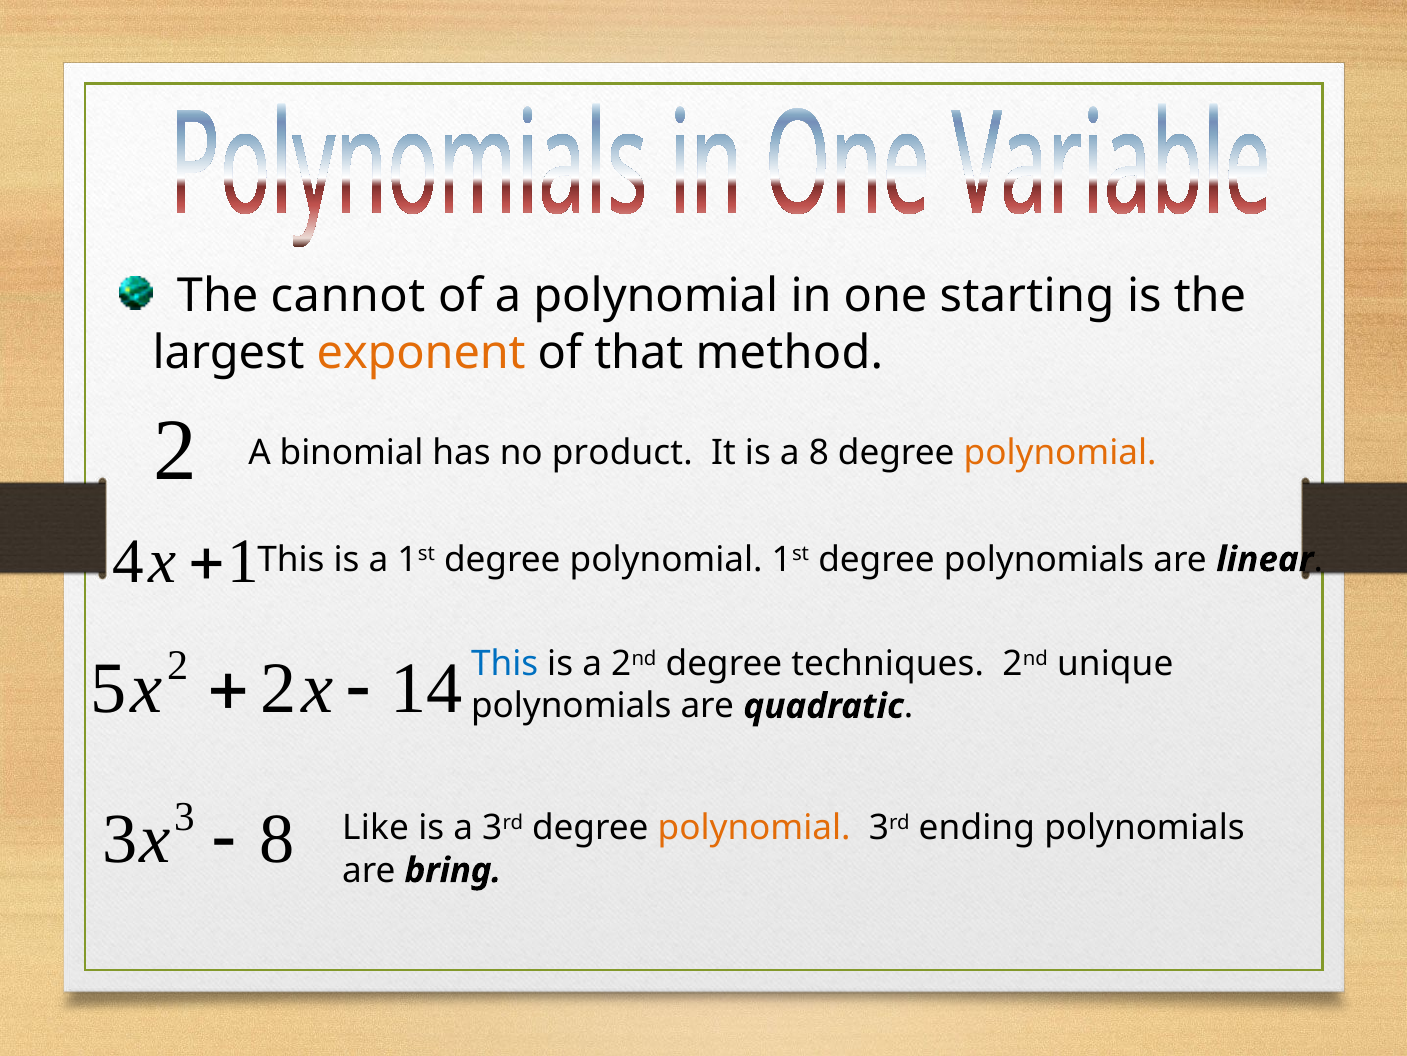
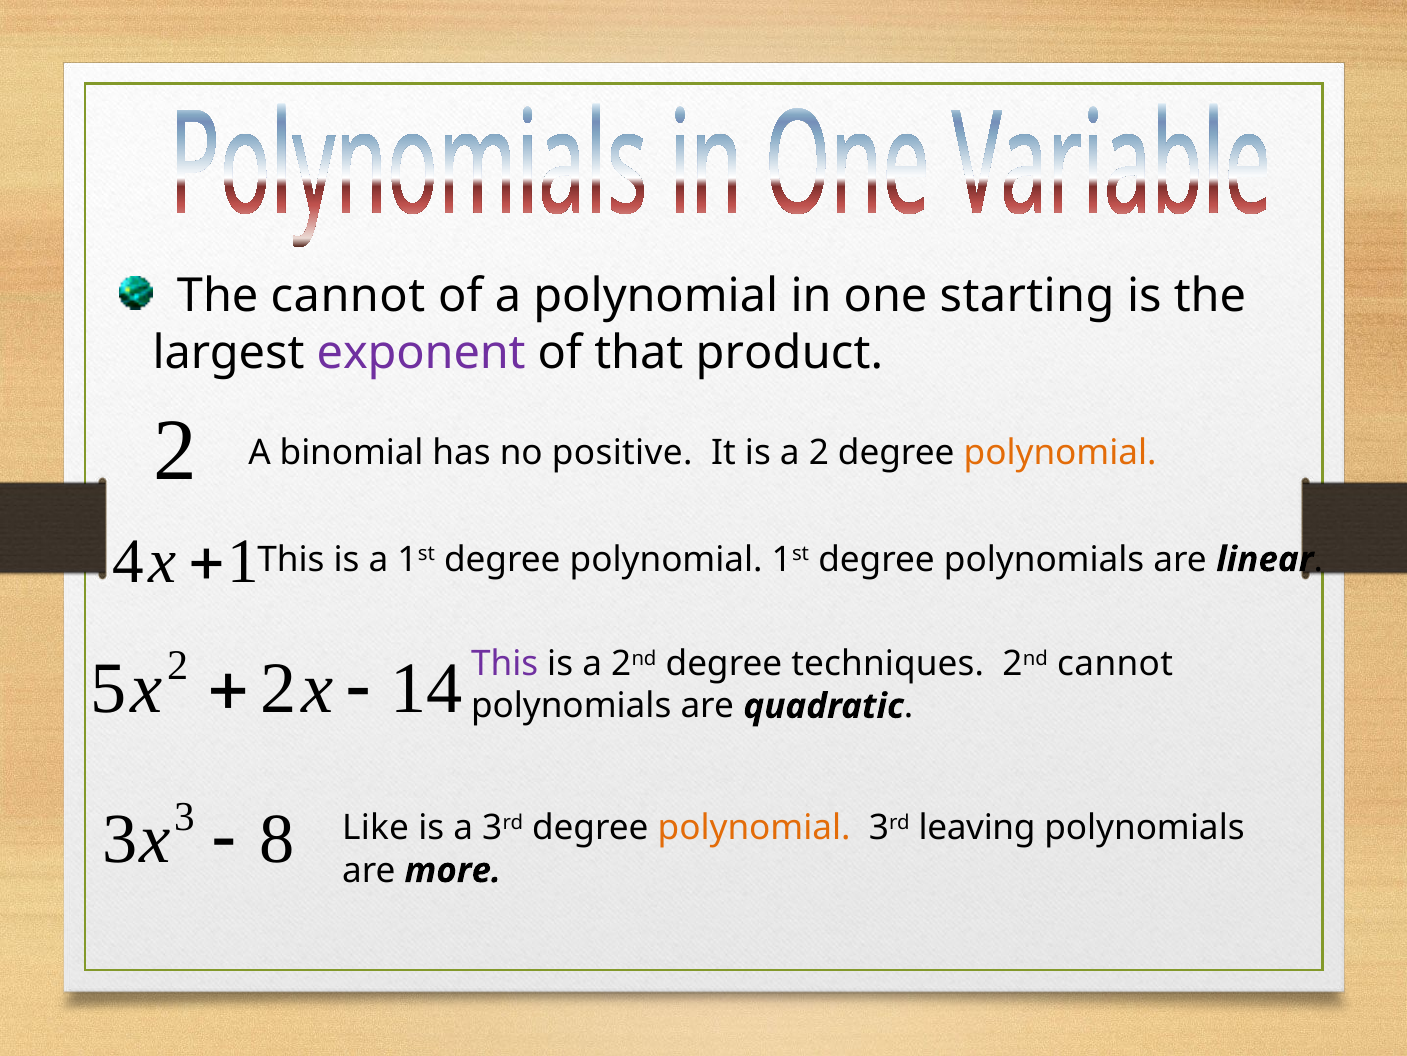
exponent colour: orange -> purple
method: method -> product
product: product -> positive
a 8: 8 -> 2
This at (505, 664) colour: blue -> purple
2nd unique: unique -> cannot
ending: ending -> leaving
bring: bring -> more
